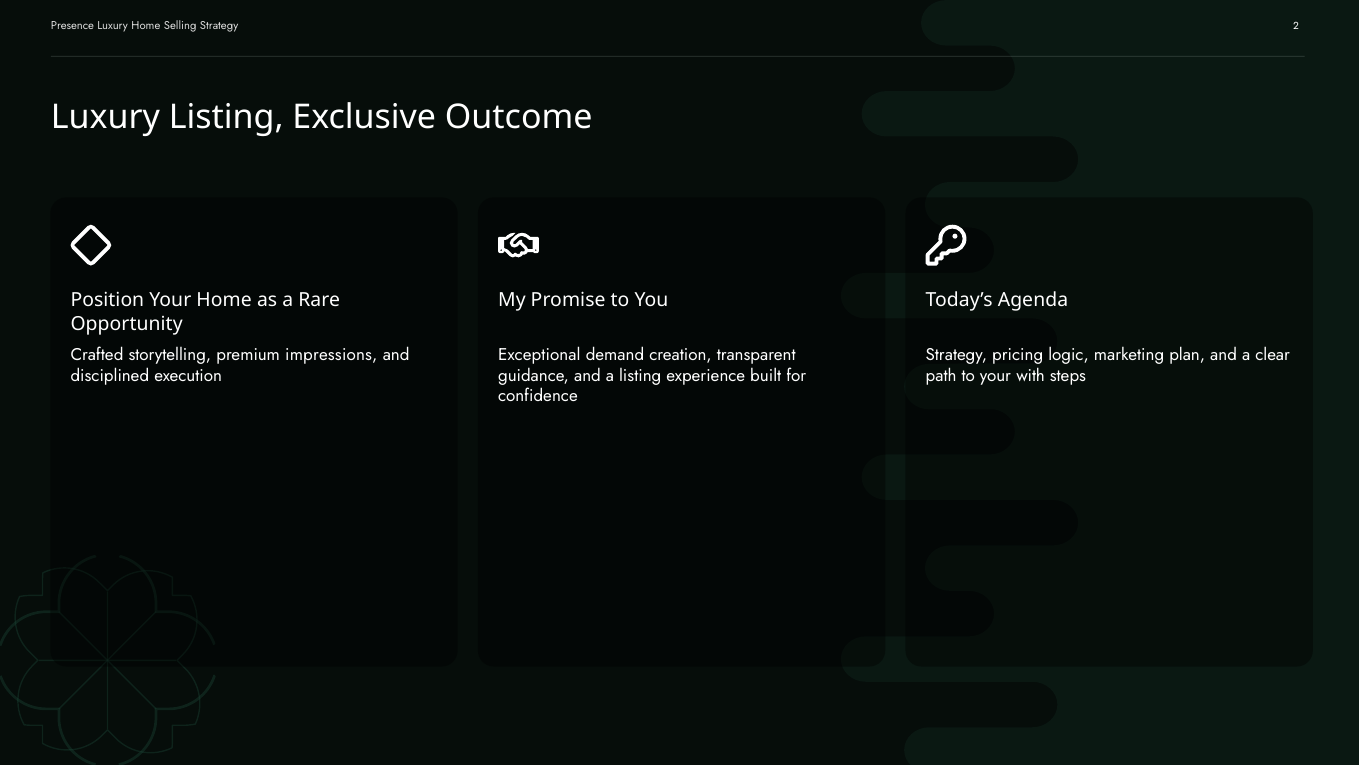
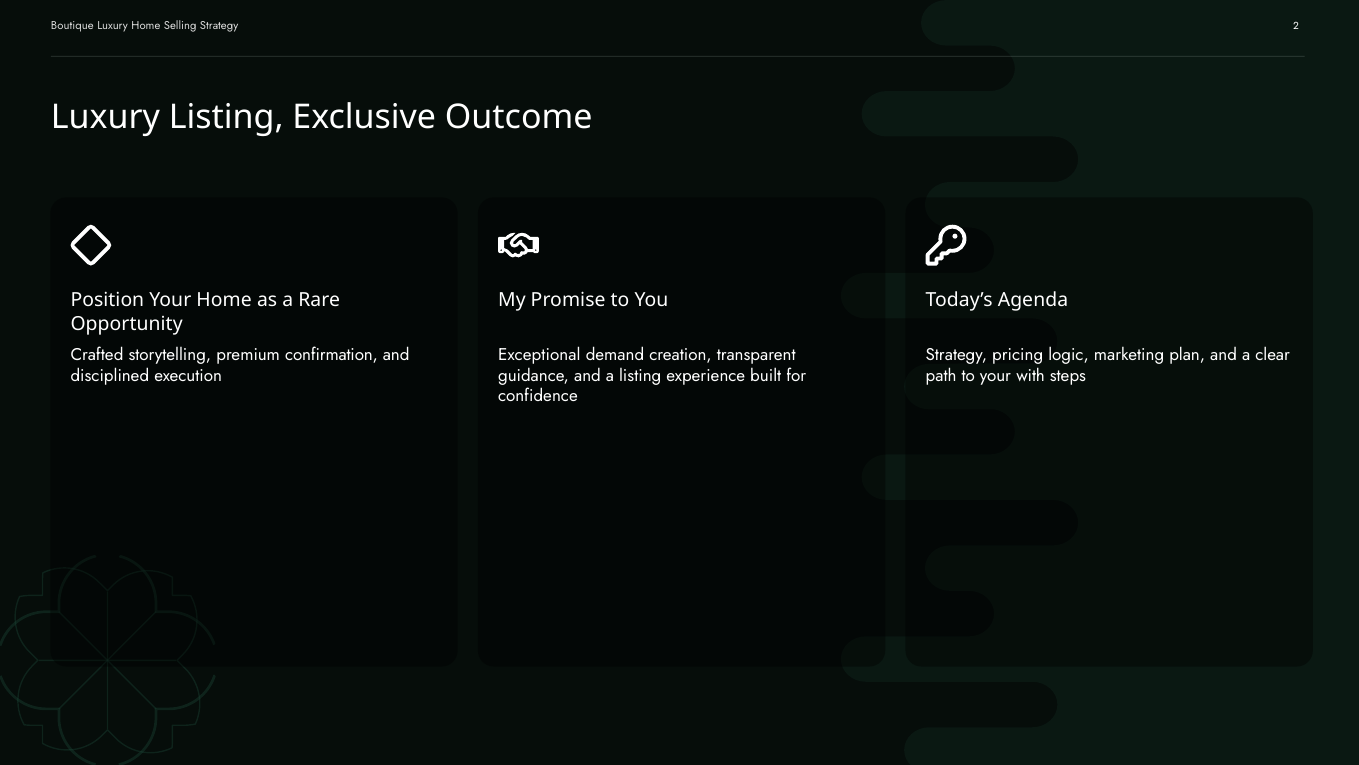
Presence: Presence -> Boutique
impressions: impressions -> confirmation
